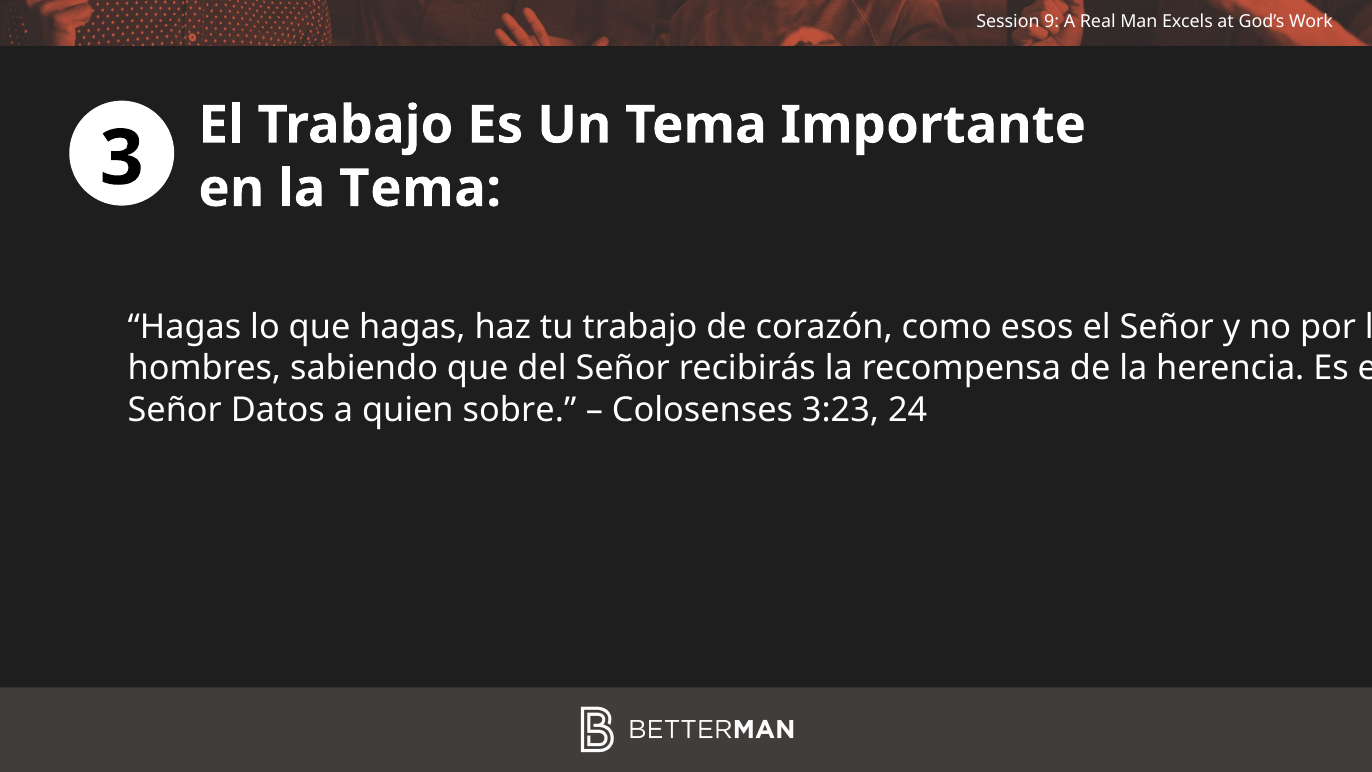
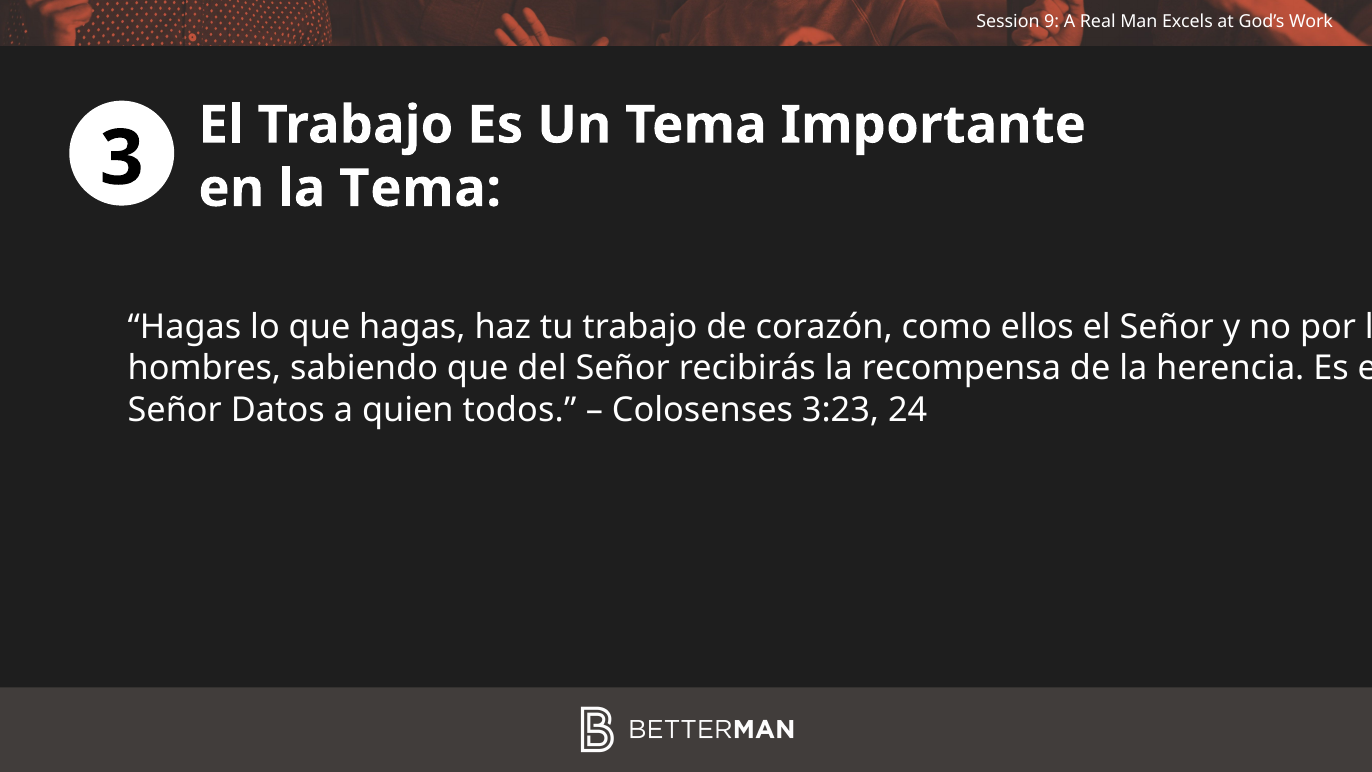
esos: esos -> ellos
sobre: sobre -> todos
